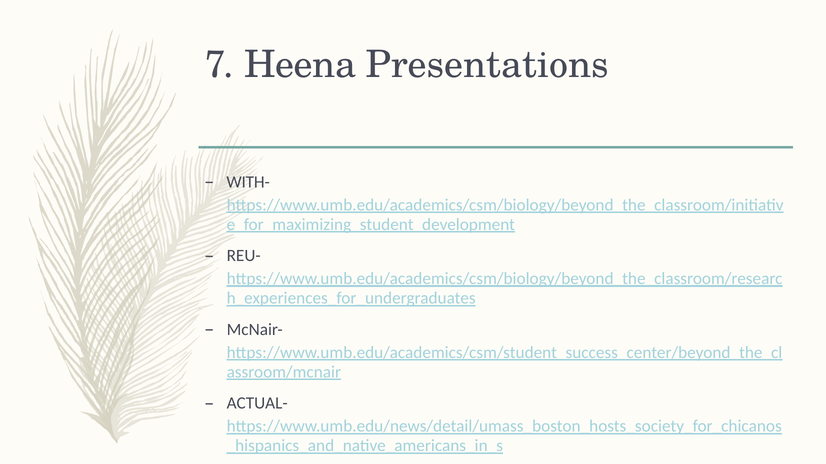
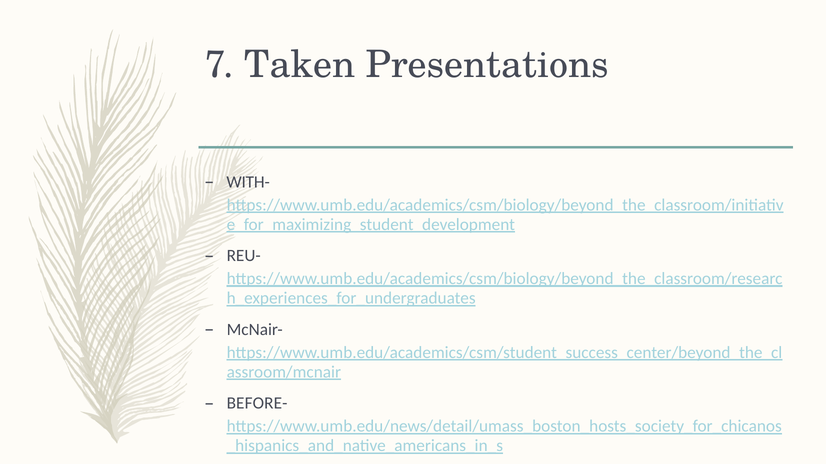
Heena: Heena -> Taken
ACTUAL-: ACTUAL- -> BEFORE-
